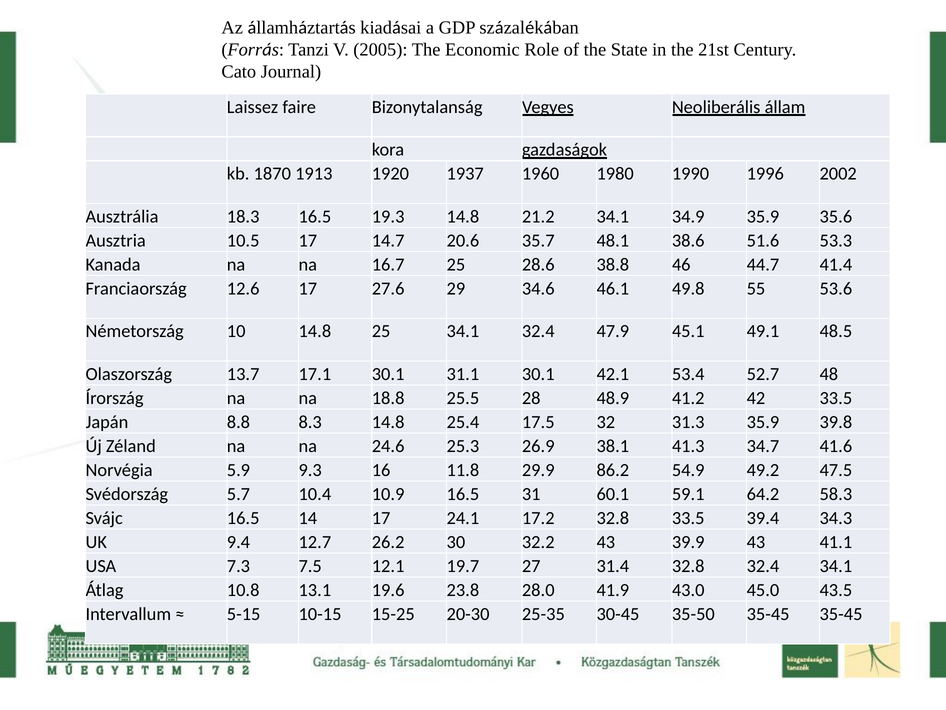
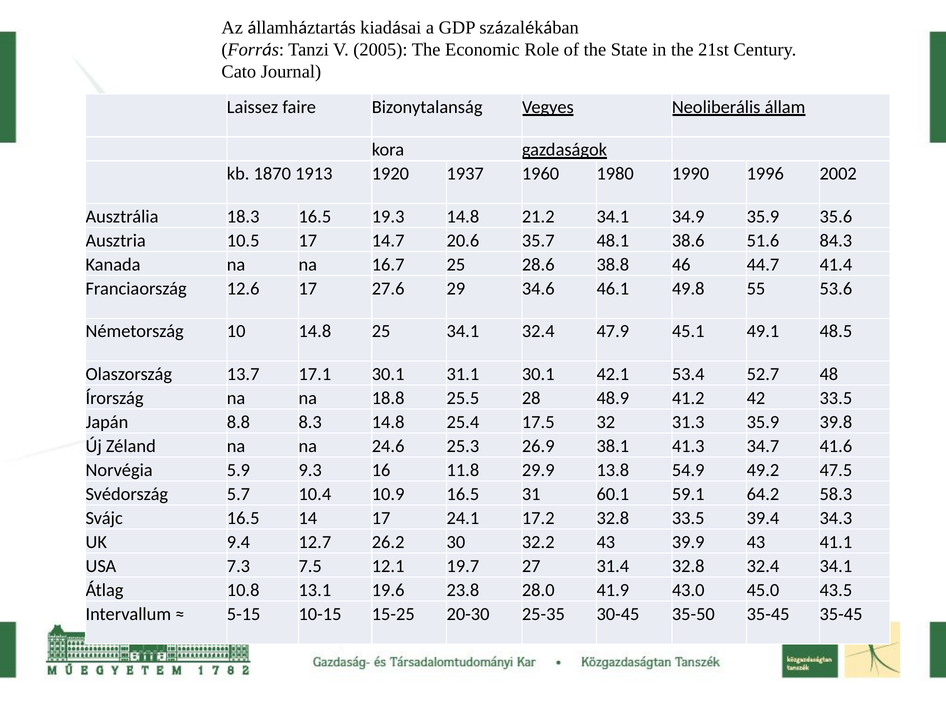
53.3: 53.3 -> 84.3
86.2: 86.2 -> 13.8
